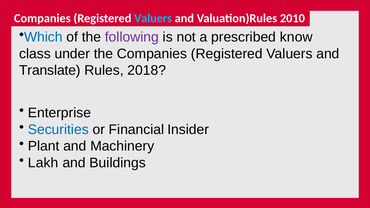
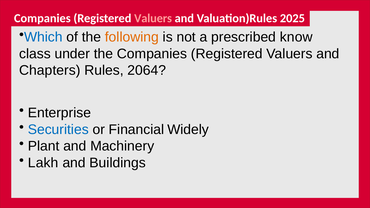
Valuers at (153, 18) colour: light blue -> pink
2010: 2010 -> 2025
following colour: purple -> orange
Translate: Translate -> Chapters
2018: 2018 -> 2064
Insider: Insider -> Widely
